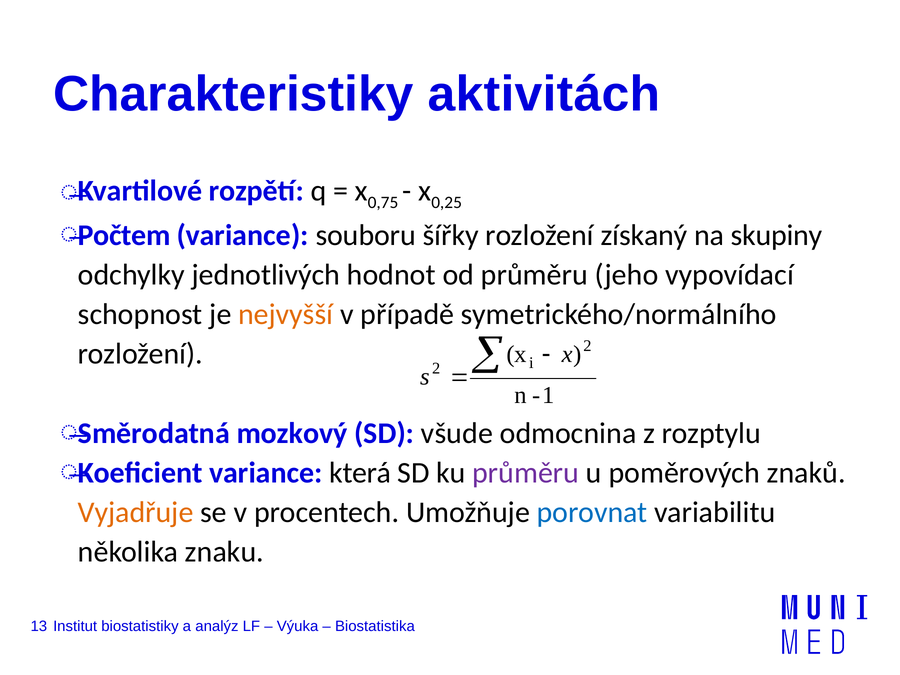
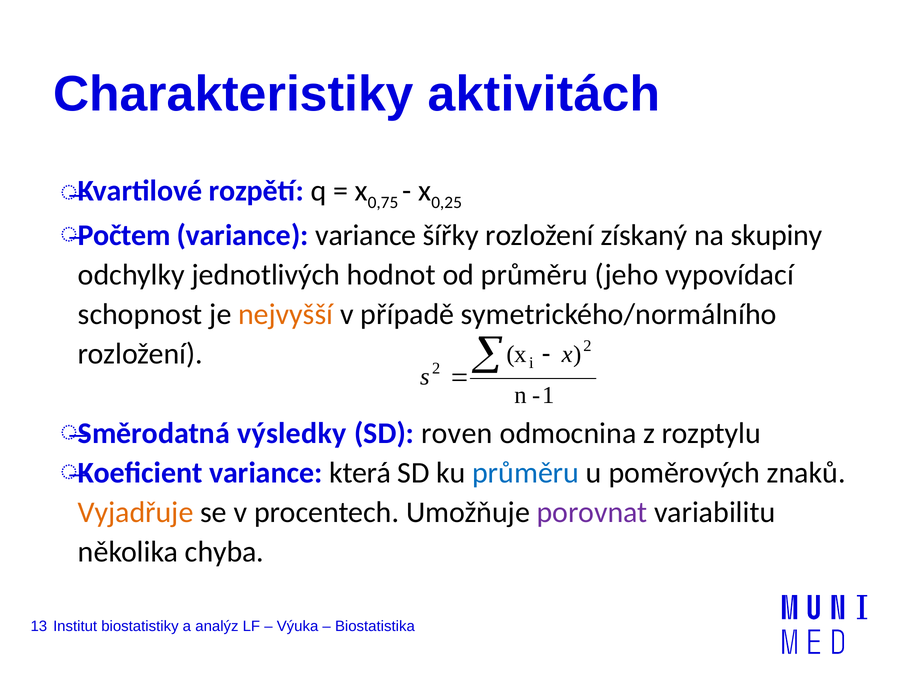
variance souboru: souboru -> variance
mozkový: mozkový -> výsledky
všude: všude -> roven
průměru at (526, 473) colour: purple -> blue
porovnat colour: blue -> purple
znaku: znaku -> chyba
